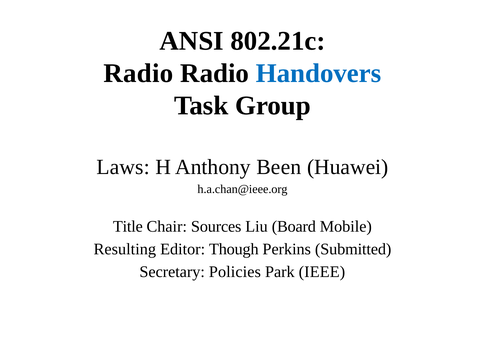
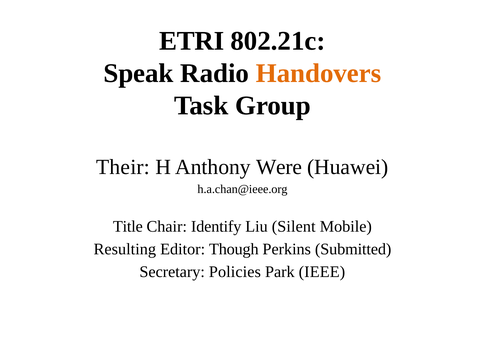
ANSI: ANSI -> ETRI
Radio at (138, 73): Radio -> Speak
Handovers colour: blue -> orange
Laws: Laws -> Their
Been: Been -> Were
Sources: Sources -> Identify
Board: Board -> Silent
